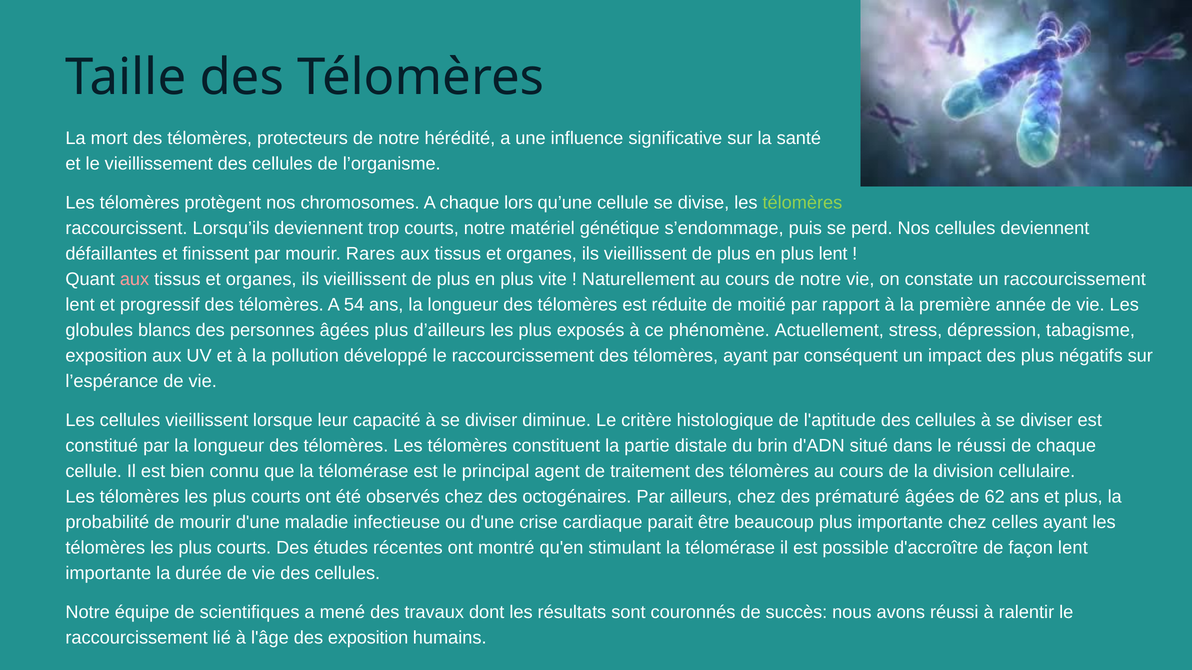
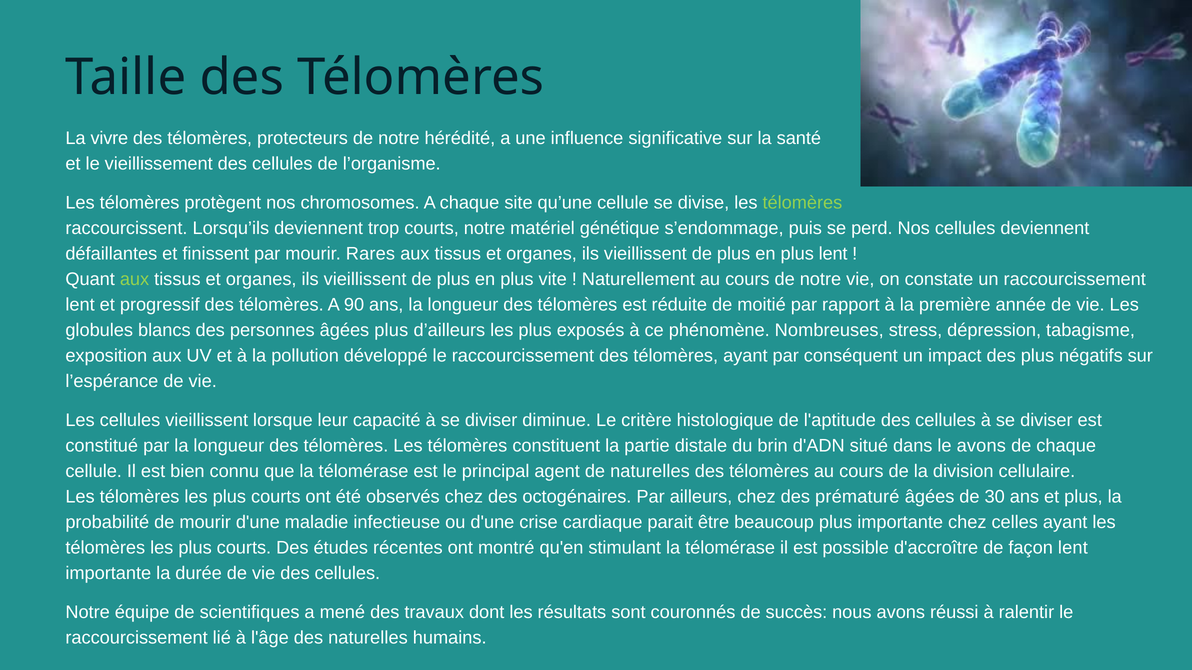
mort: mort -> vivre
lors: lors -> site
aux at (135, 279) colour: pink -> light green
54: 54 -> 90
Actuellement: Actuellement -> Nombreuses
le réussi: réussi -> avons
de traitement: traitement -> naturelles
62: 62 -> 30
des exposition: exposition -> naturelles
